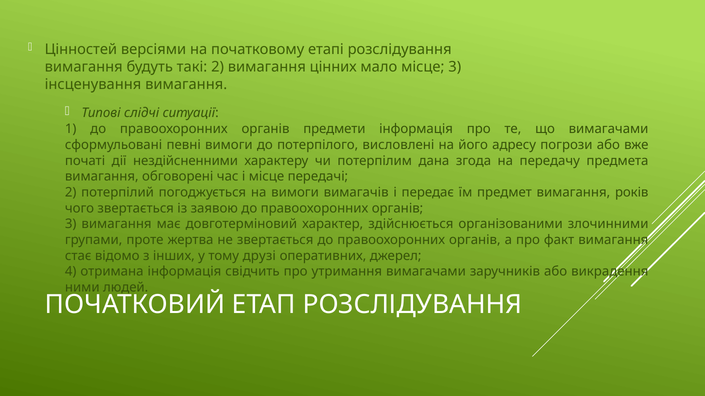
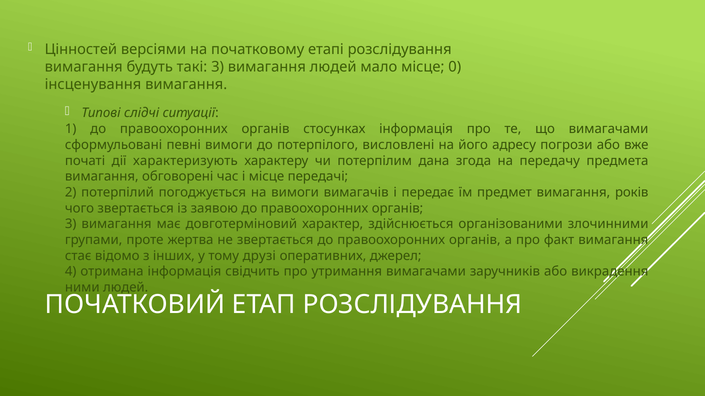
такі 2: 2 -> 3
вимагання цінних: цінних -> людей
місце 3: 3 -> 0
предмети: предмети -> стосунках
нездійсненними: нездійсненними -> характеризують
